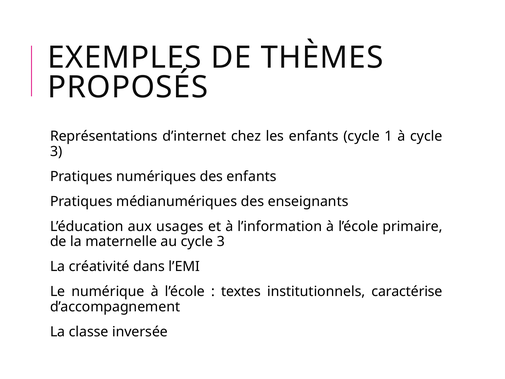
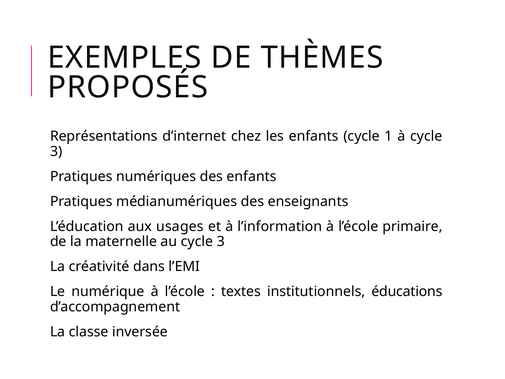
caractérise: caractérise -> éducations
